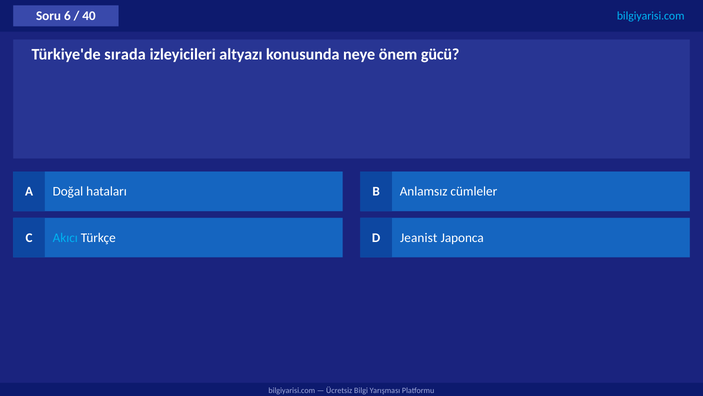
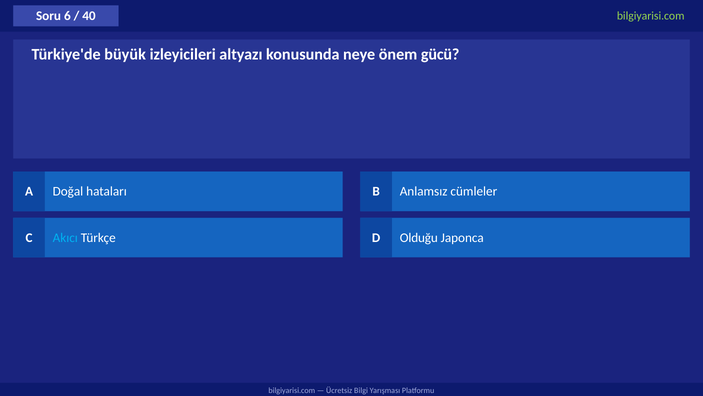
bilgiyarisi.com at (651, 16) colour: light blue -> light green
sırada: sırada -> büyük
Jeanist: Jeanist -> Olduğu
